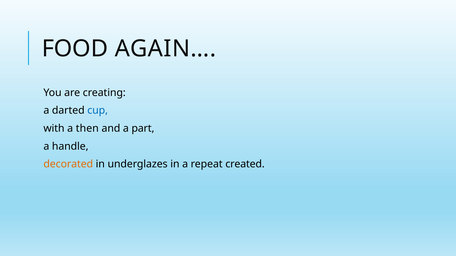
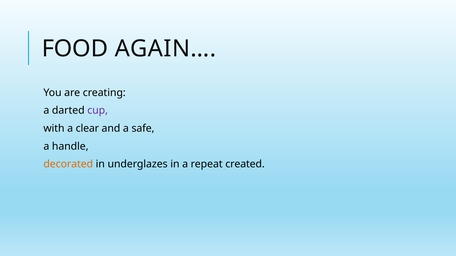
cup colour: blue -> purple
then: then -> clear
part: part -> safe
